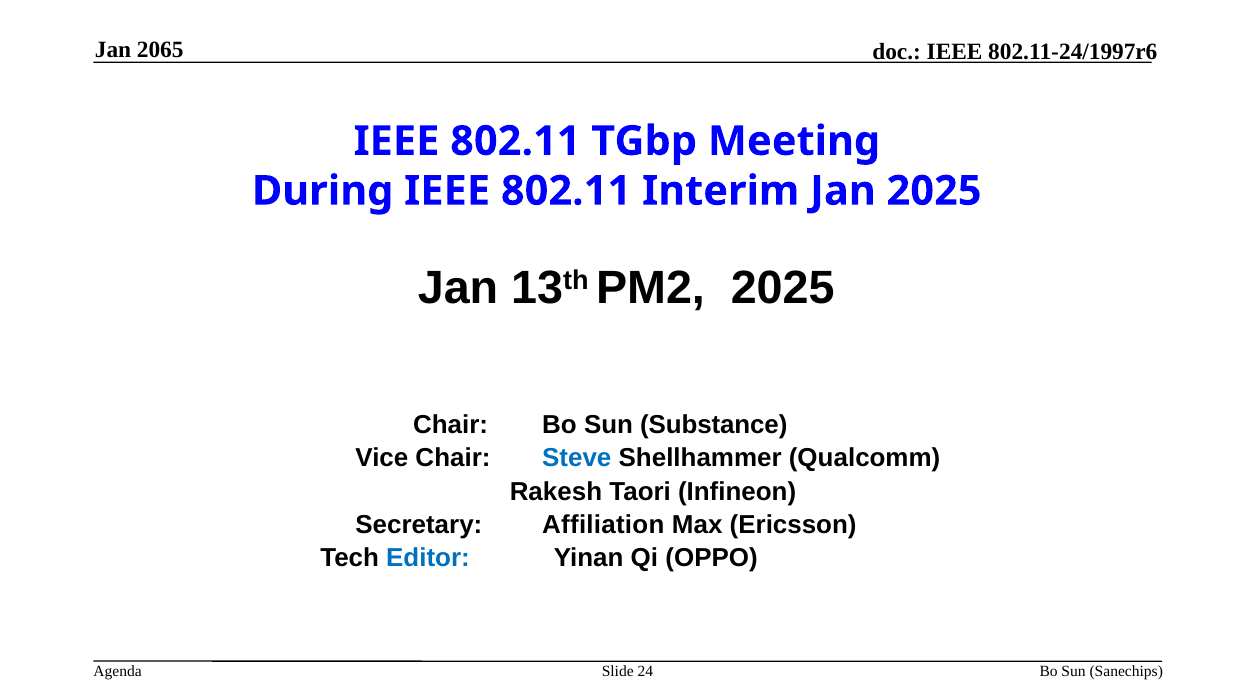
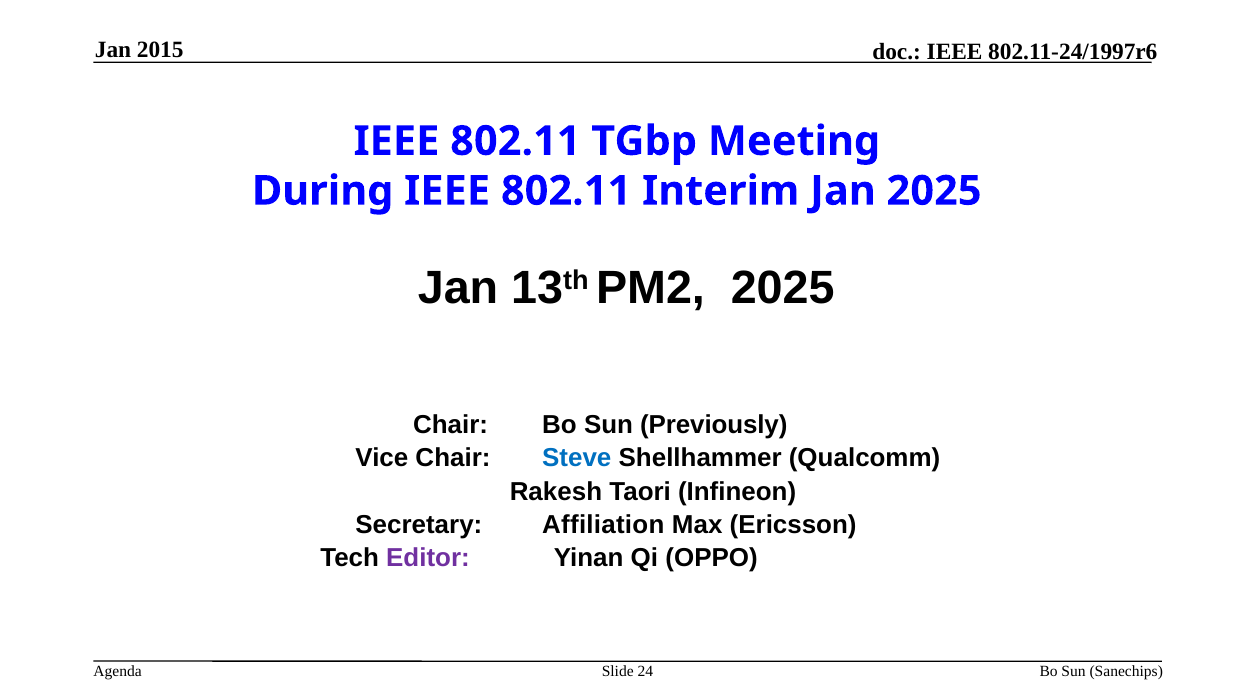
2065: 2065 -> 2015
Substance: Substance -> Previously
Editor colour: blue -> purple
